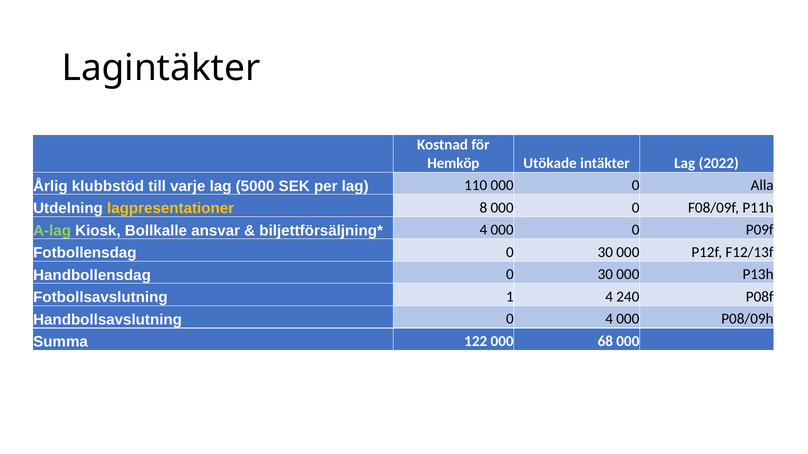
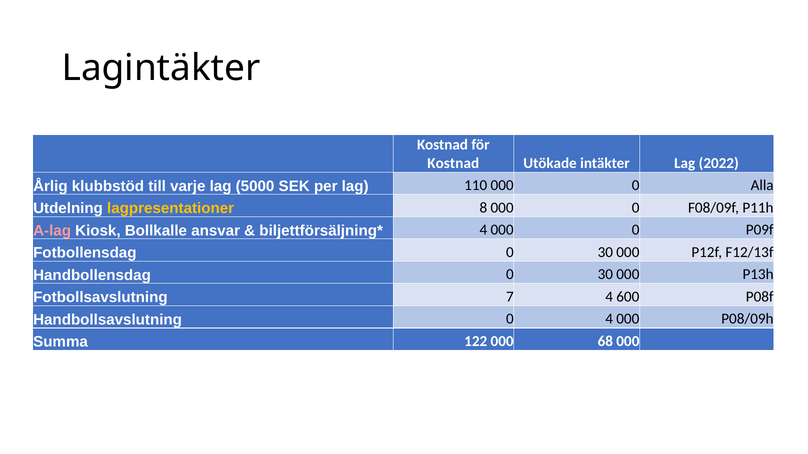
Hemköp at (453, 163): Hemköp -> Kostnad
A-lag colour: light green -> pink
1: 1 -> 7
240: 240 -> 600
